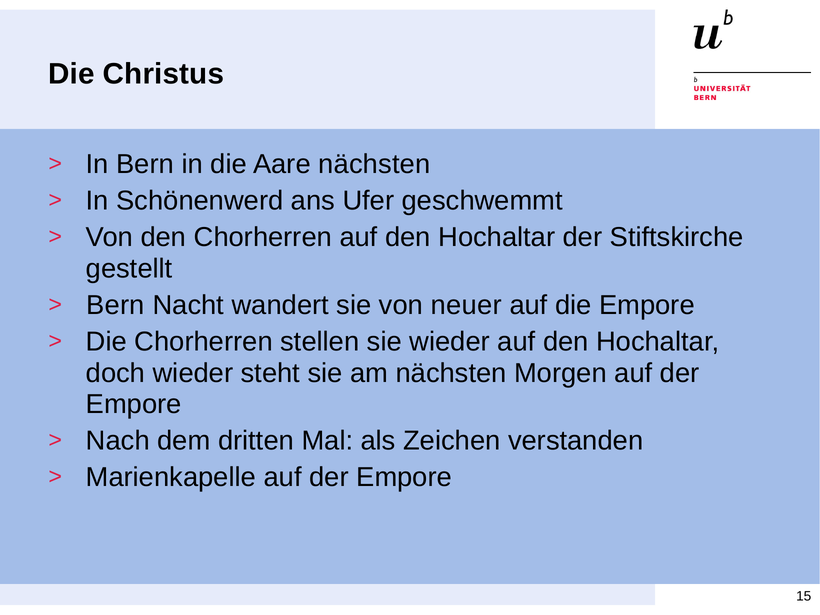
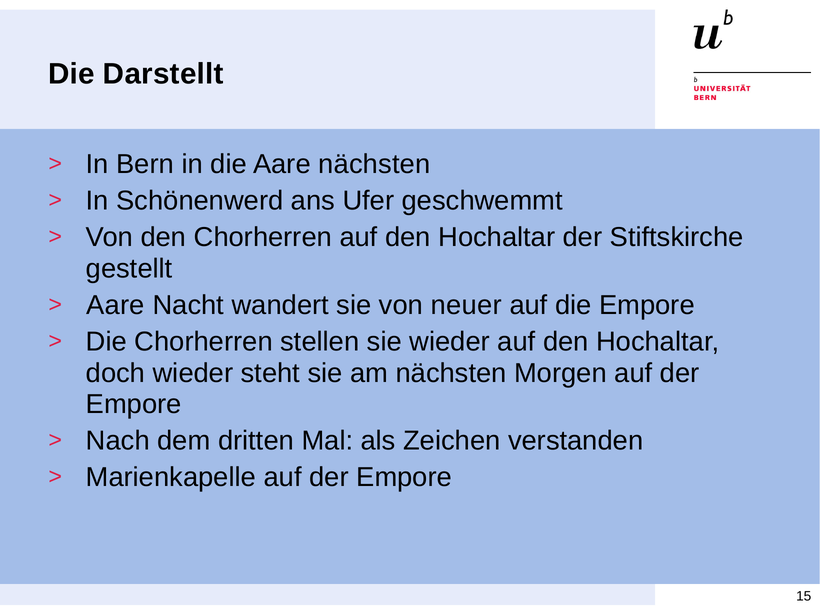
Christus: Christus -> Darstellt
Bern at (115, 305): Bern -> Aare
